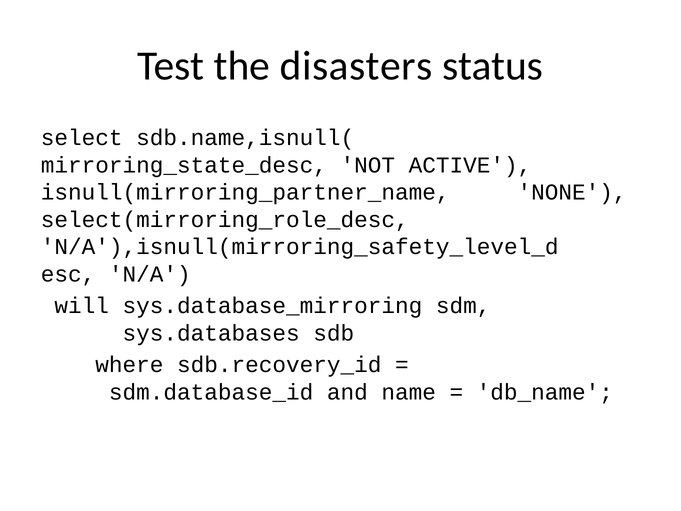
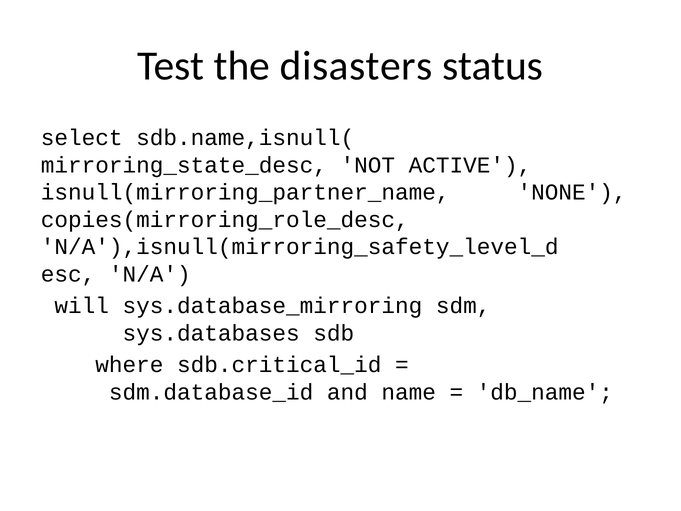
select(mirroring_role_desc: select(mirroring_role_desc -> copies(mirroring_role_desc
sdb.recovery_id: sdb.recovery_id -> sdb.critical_id
